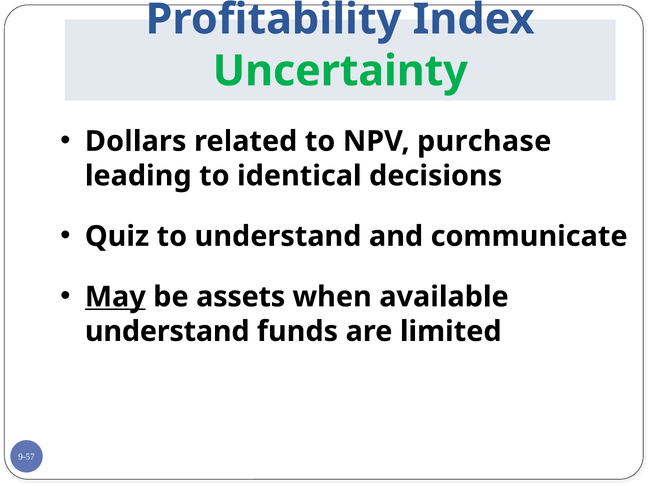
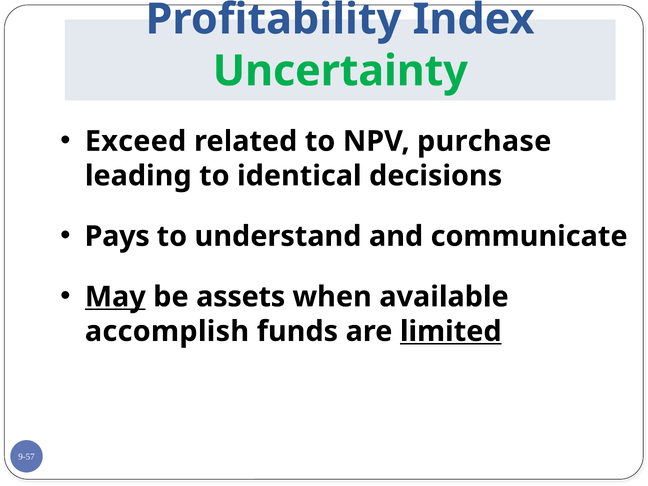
Dollars: Dollars -> Exceed
Quiz: Quiz -> Pays
understand at (167, 331): understand -> accomplish
limited underline: none -> present
